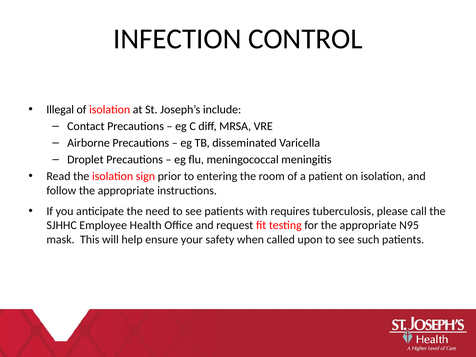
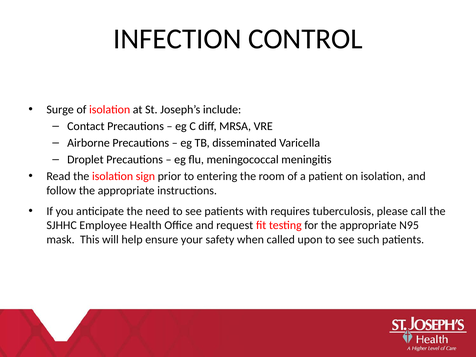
Illegal: Illegal -> Surge
